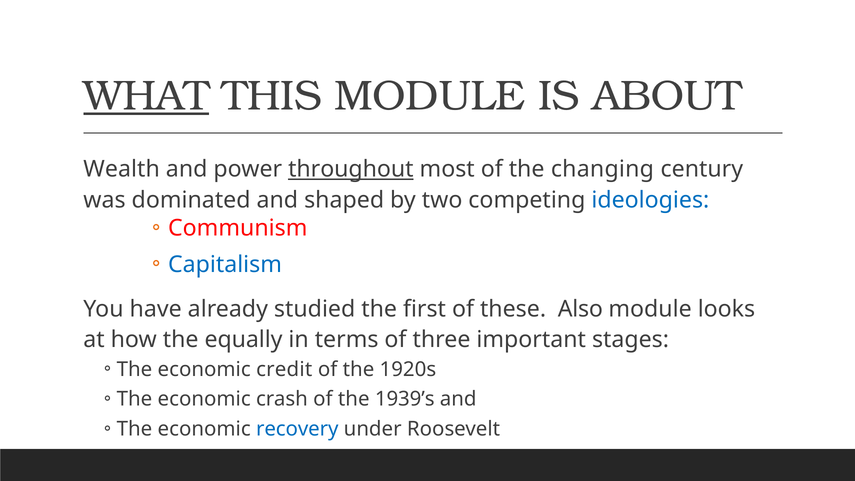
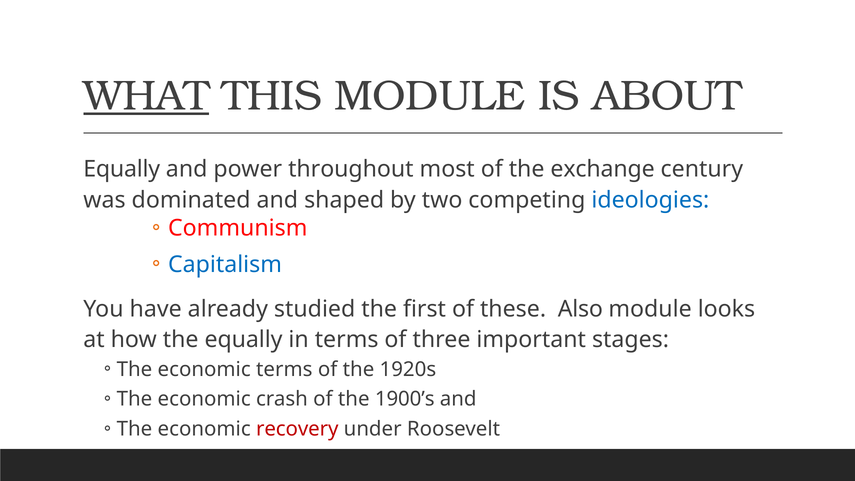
Wealth at (122, 169): Wealth -> Equally
throughout underline: present -> none
changing: changing -> exchange
economic credit: credit -> terms
1939’s: 1939’s -> 1900’s
recovery colour: blue -> red
